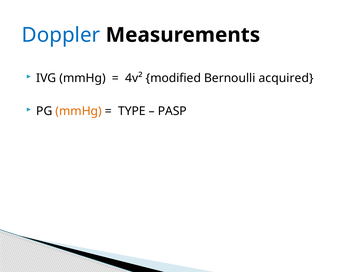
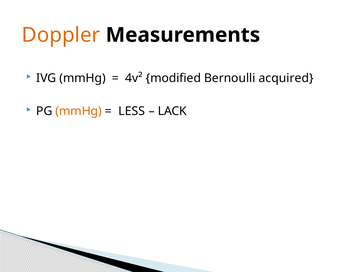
Doppler colour: blue -> orange
TYPE: TYPE -> LESS
PASP at (172, 111): PASP -> LACK
